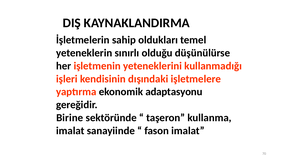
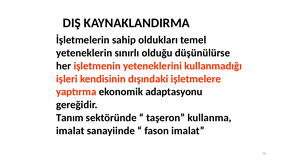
Birine: Birine -> Tanım
